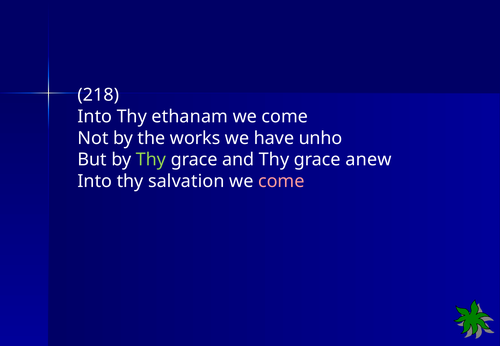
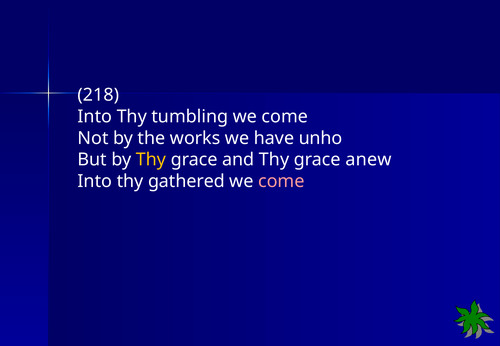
ethanam: ethanam -> tumbling
Thy at (151, 160) colour: light green -> yellow
salvation: salvation -> gathered
